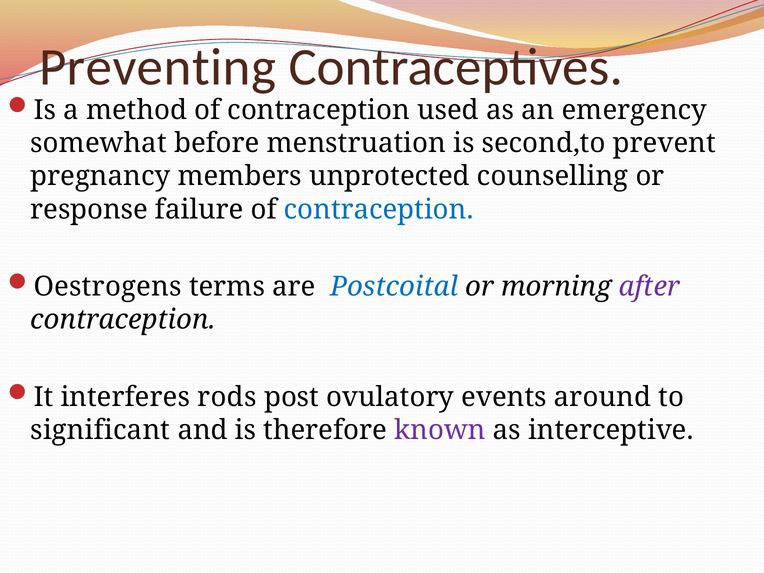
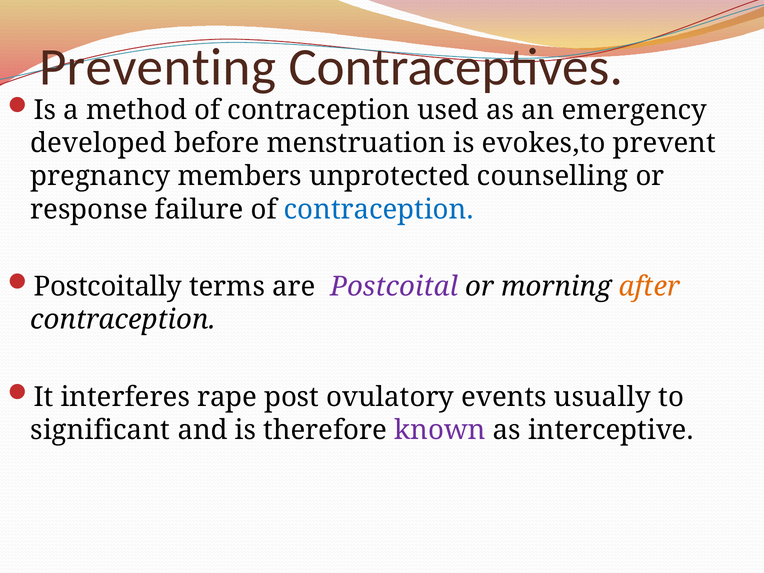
somewhat: somewhat -> developed
second,to: second,to -> evokes,to
Oestrogens: Oestrogens -> Postcoitally
Postcoital colour: blue -> purple
after colour: purple -> orange
rods: rods -> rape
around: around -> usually
